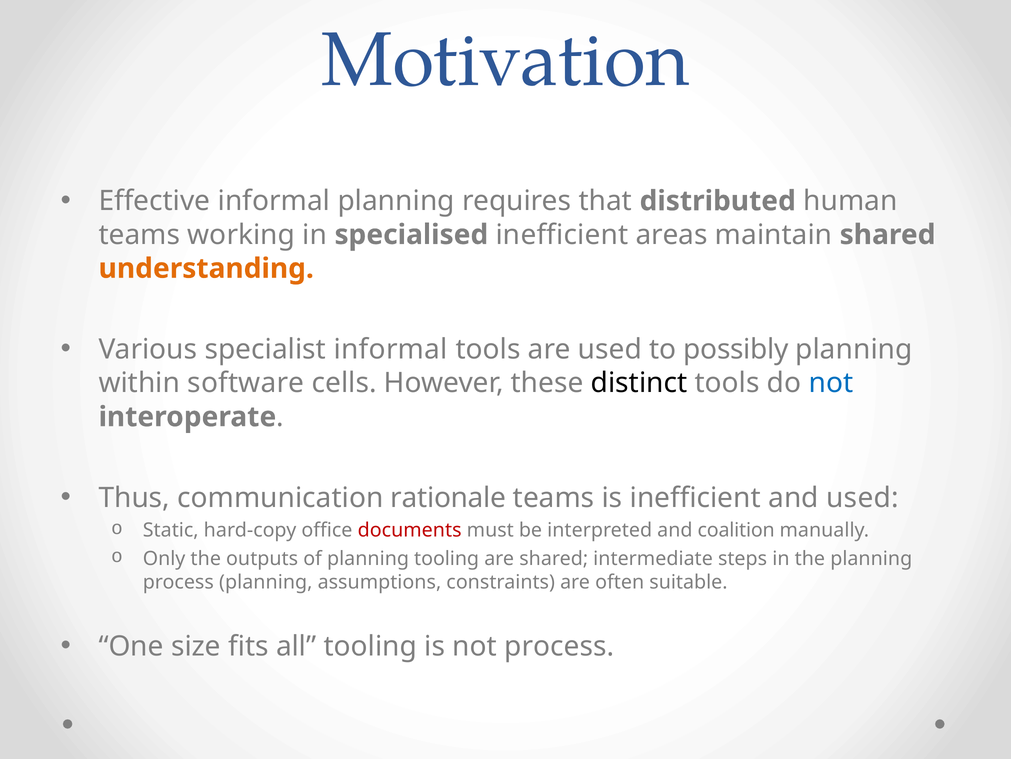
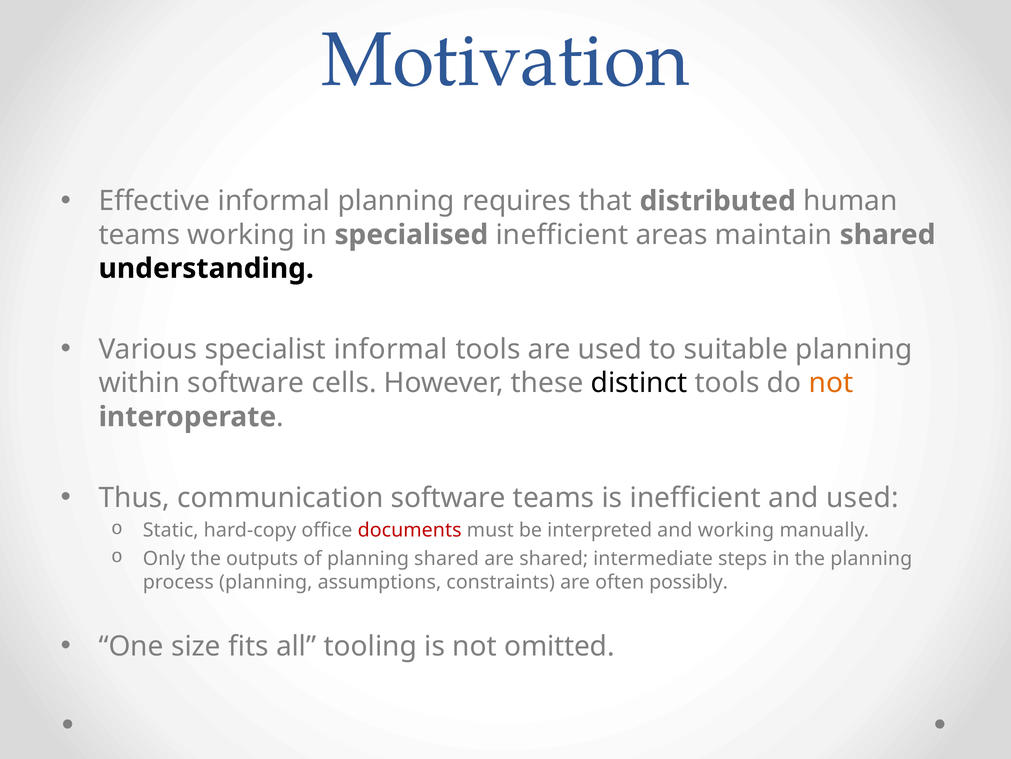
understanding colour: orange -> black
possibly: possibly -> suitable
not at (831, 383) colour: blue -> orange
communication rationale: rationale -> software
and coalition: coalition -> working
planning tooling: tooling -> shared
suitable: suitable -> possibly
not process: process -> omitted
